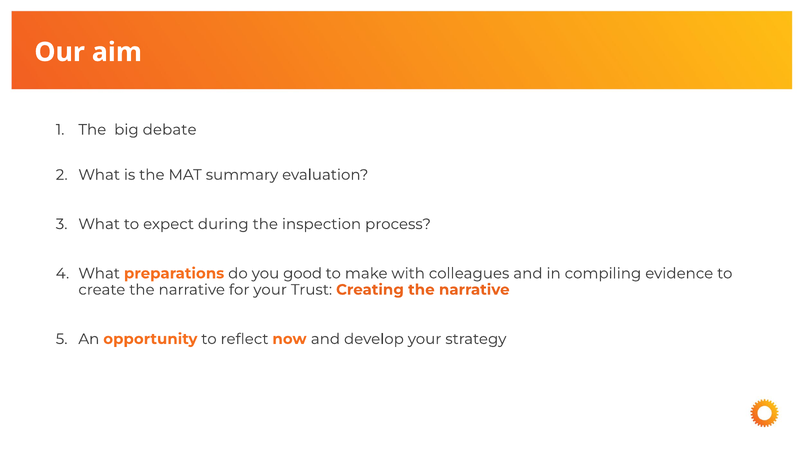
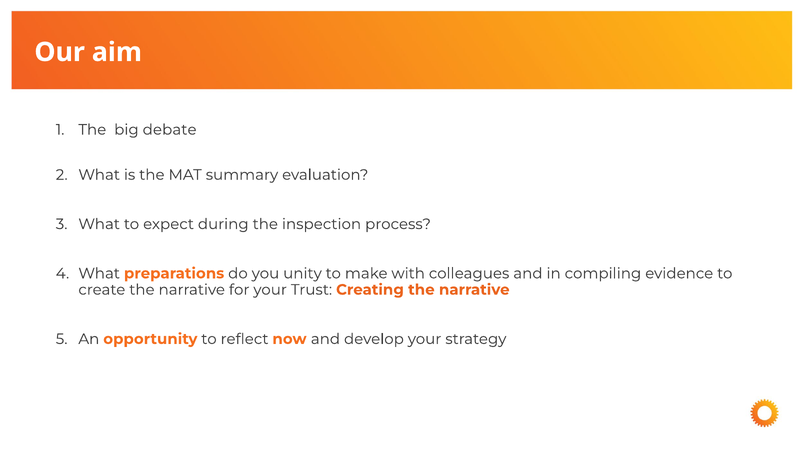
good: good -> unity
